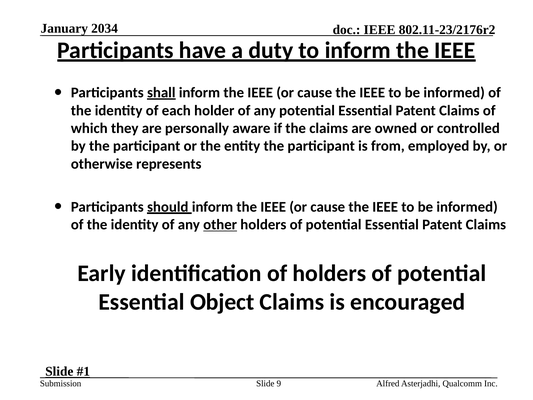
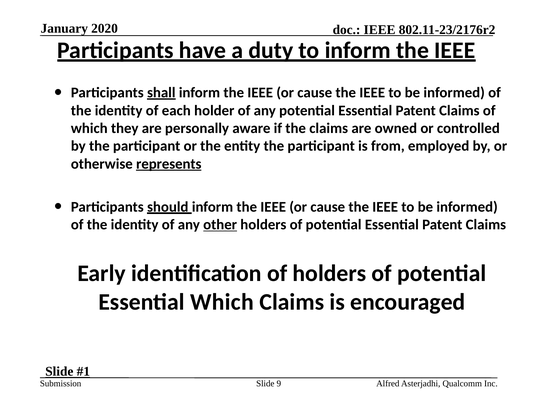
2034: 2034 -> 2020
represents underline: none -> present
Essential Object: Object -> Which
